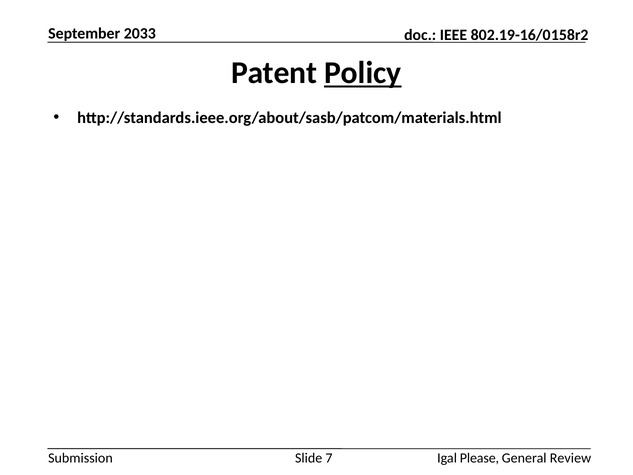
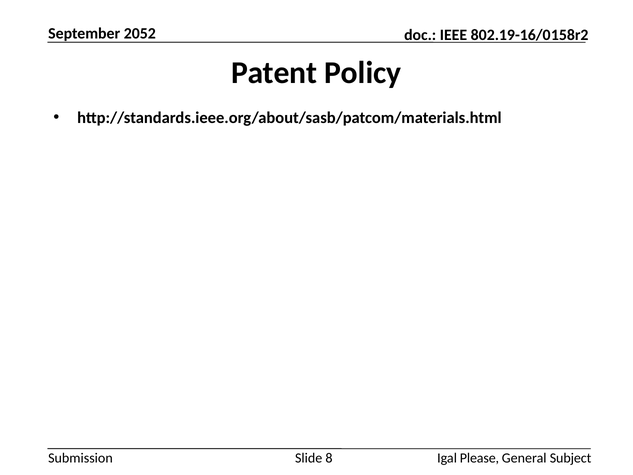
2033: 2033 -> 2052
Policy underline: present -> none
7: 7 -> 8
Review: Review -> Subject
